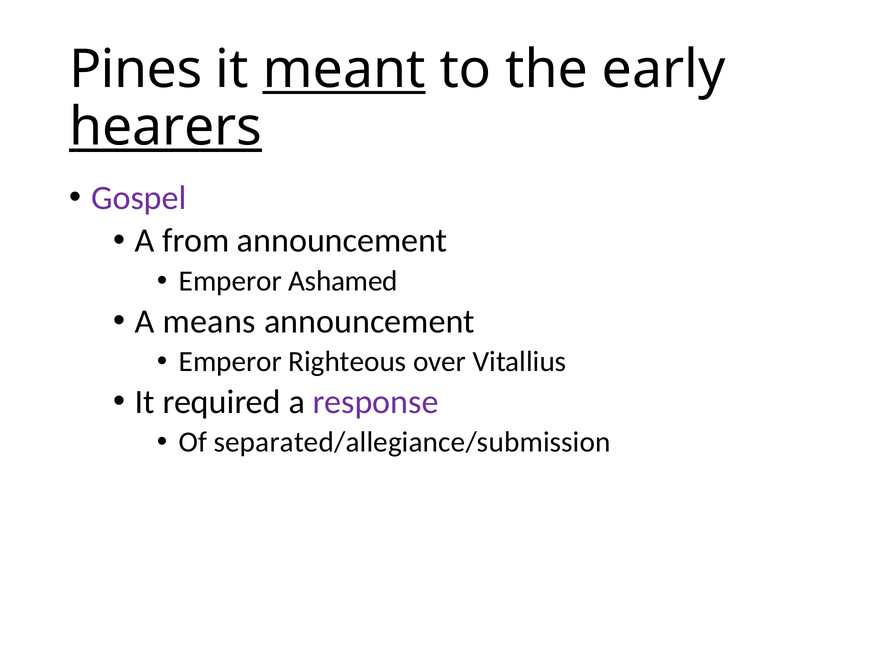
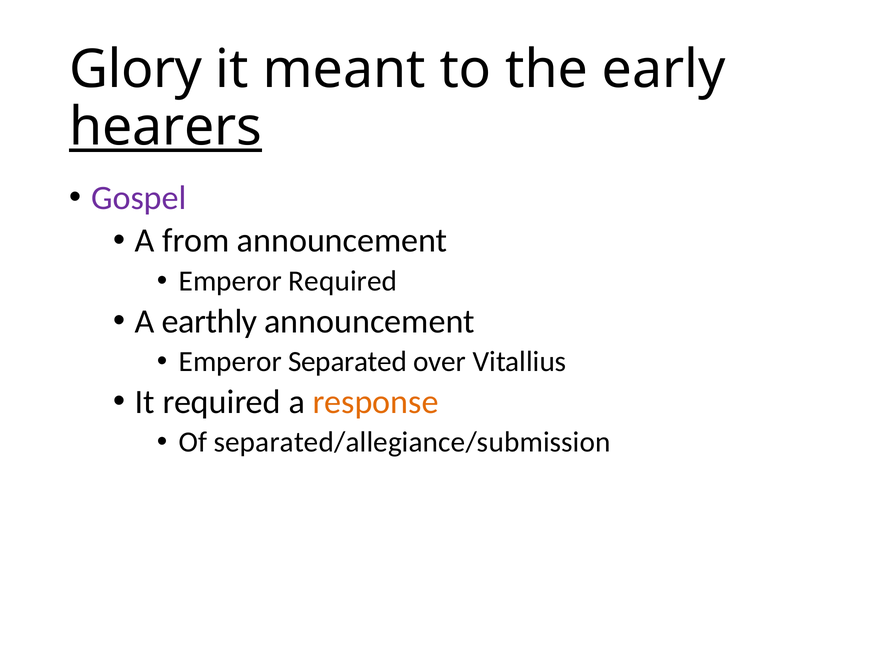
Pines: Pines -> Glory
meant underline: present -> none
Emperor Ashamed: Ashamed -> Required
means: means -> earthly
Righteous: Righteous -> Separated
response colour: purple -> orange
